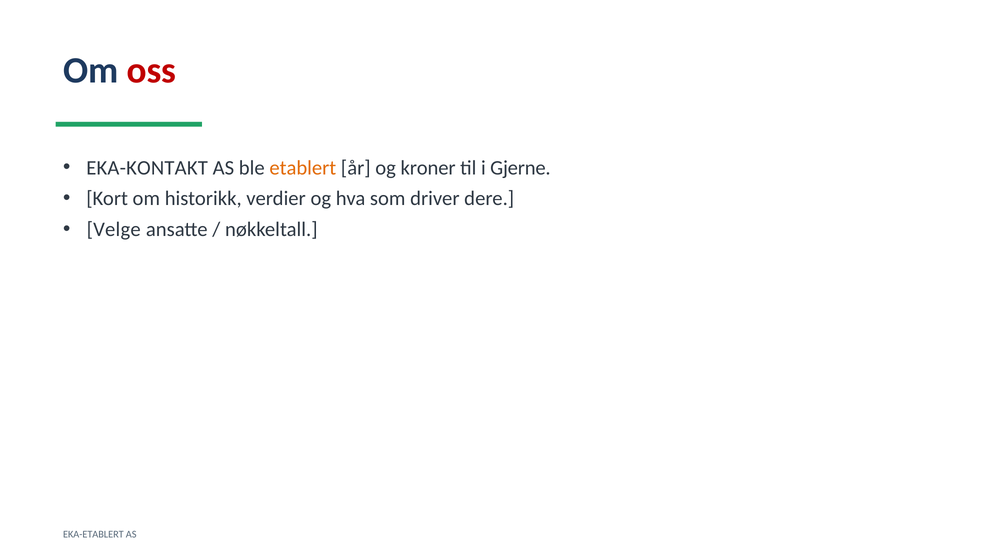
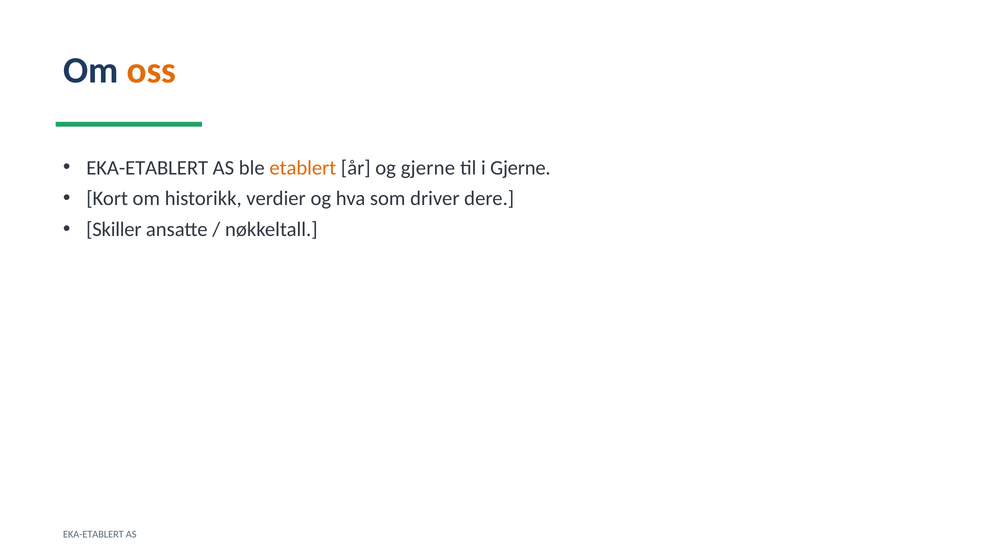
oss colour: red -> orange
EKA-KONTAKT at (147, 168): EKA-KONTAKT -> EKA-ETABLERT
og kroner: kroner -> gjerne
Velge: Velge -> Skiller
